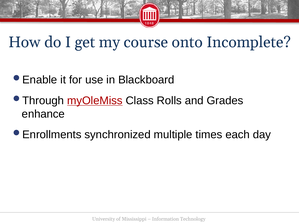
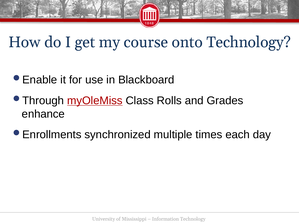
onto Incomplete: Incomplete -> Technology
